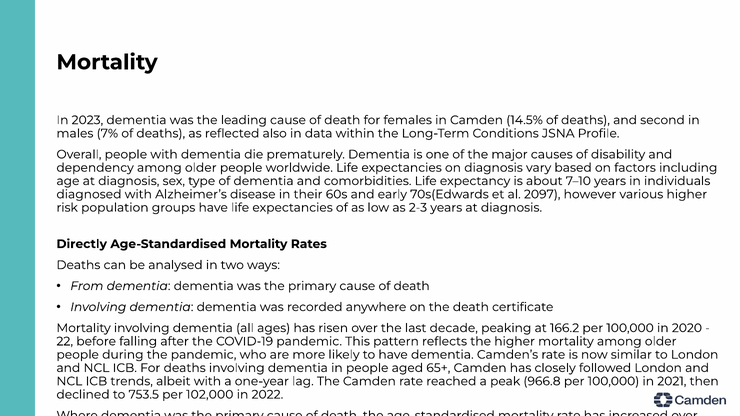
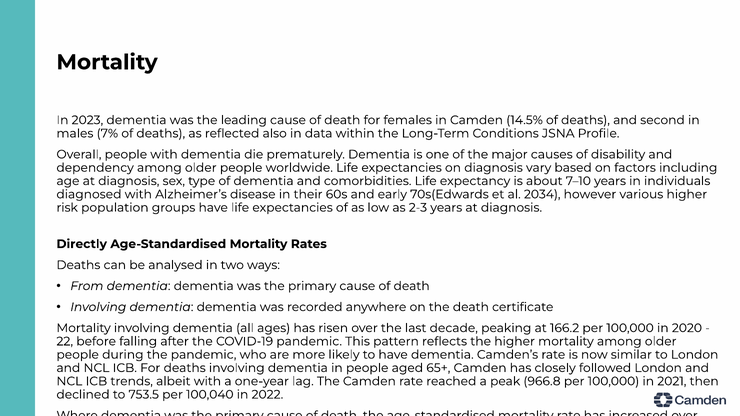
2097: 2097 -> 2034
102,000: 102,000 -> 100,040
